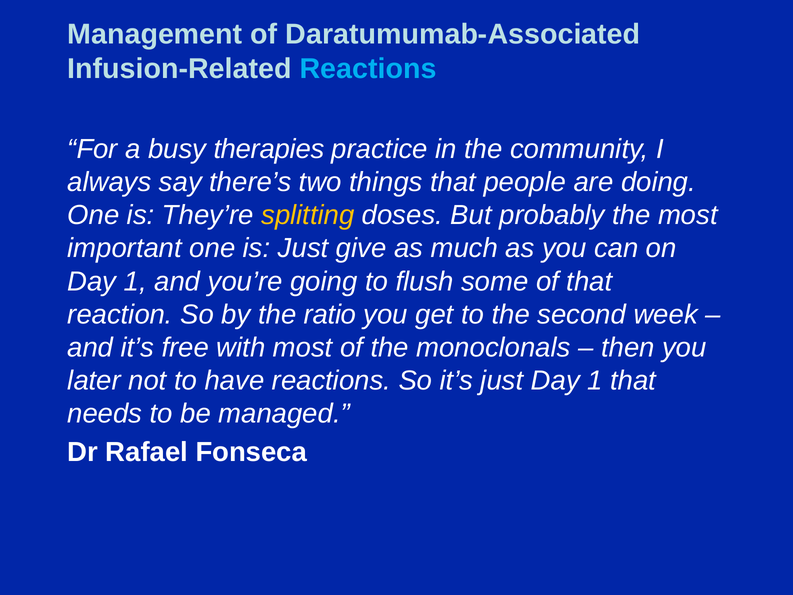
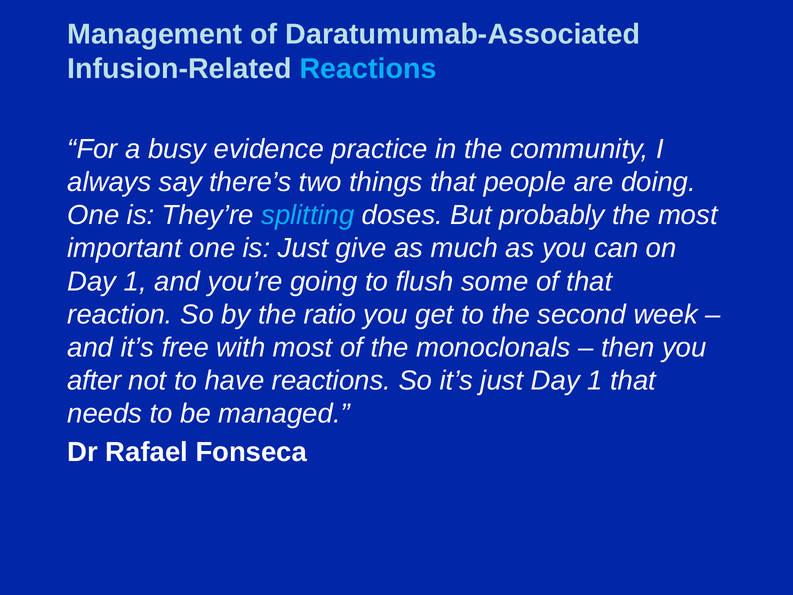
therapies: therapies -> evidence
splitting colour: yellow -> light blue
later: later -> after
